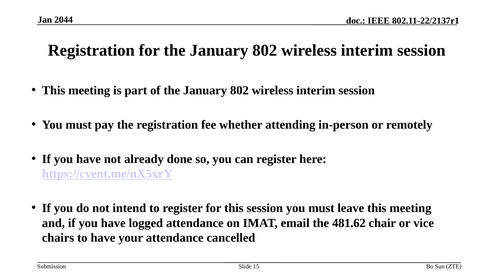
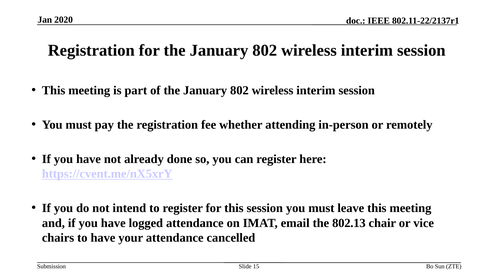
2044: 2044 -> 2020
481.62: 481.62 -> 802.13
